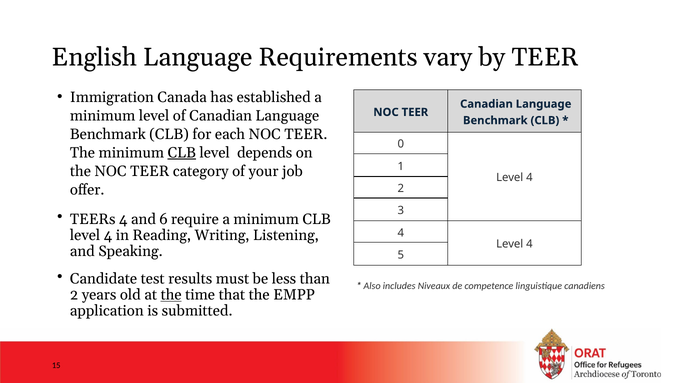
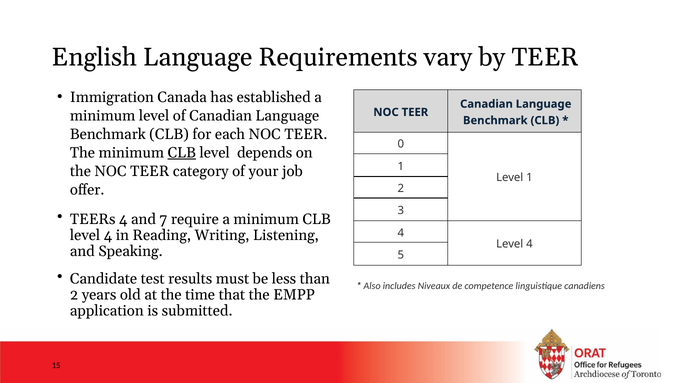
4 at (529, 178): 4 -> 1
6: 6 -> 7
the at (171, 295) underline: present -> none
